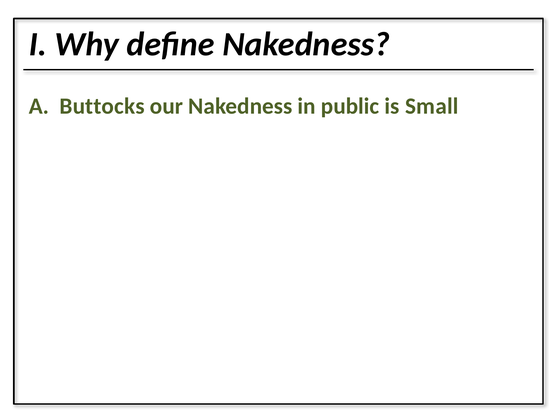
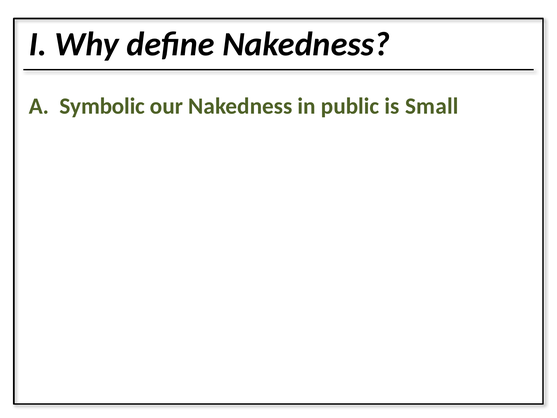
Buttocks: Buttocks -> Symbolic
